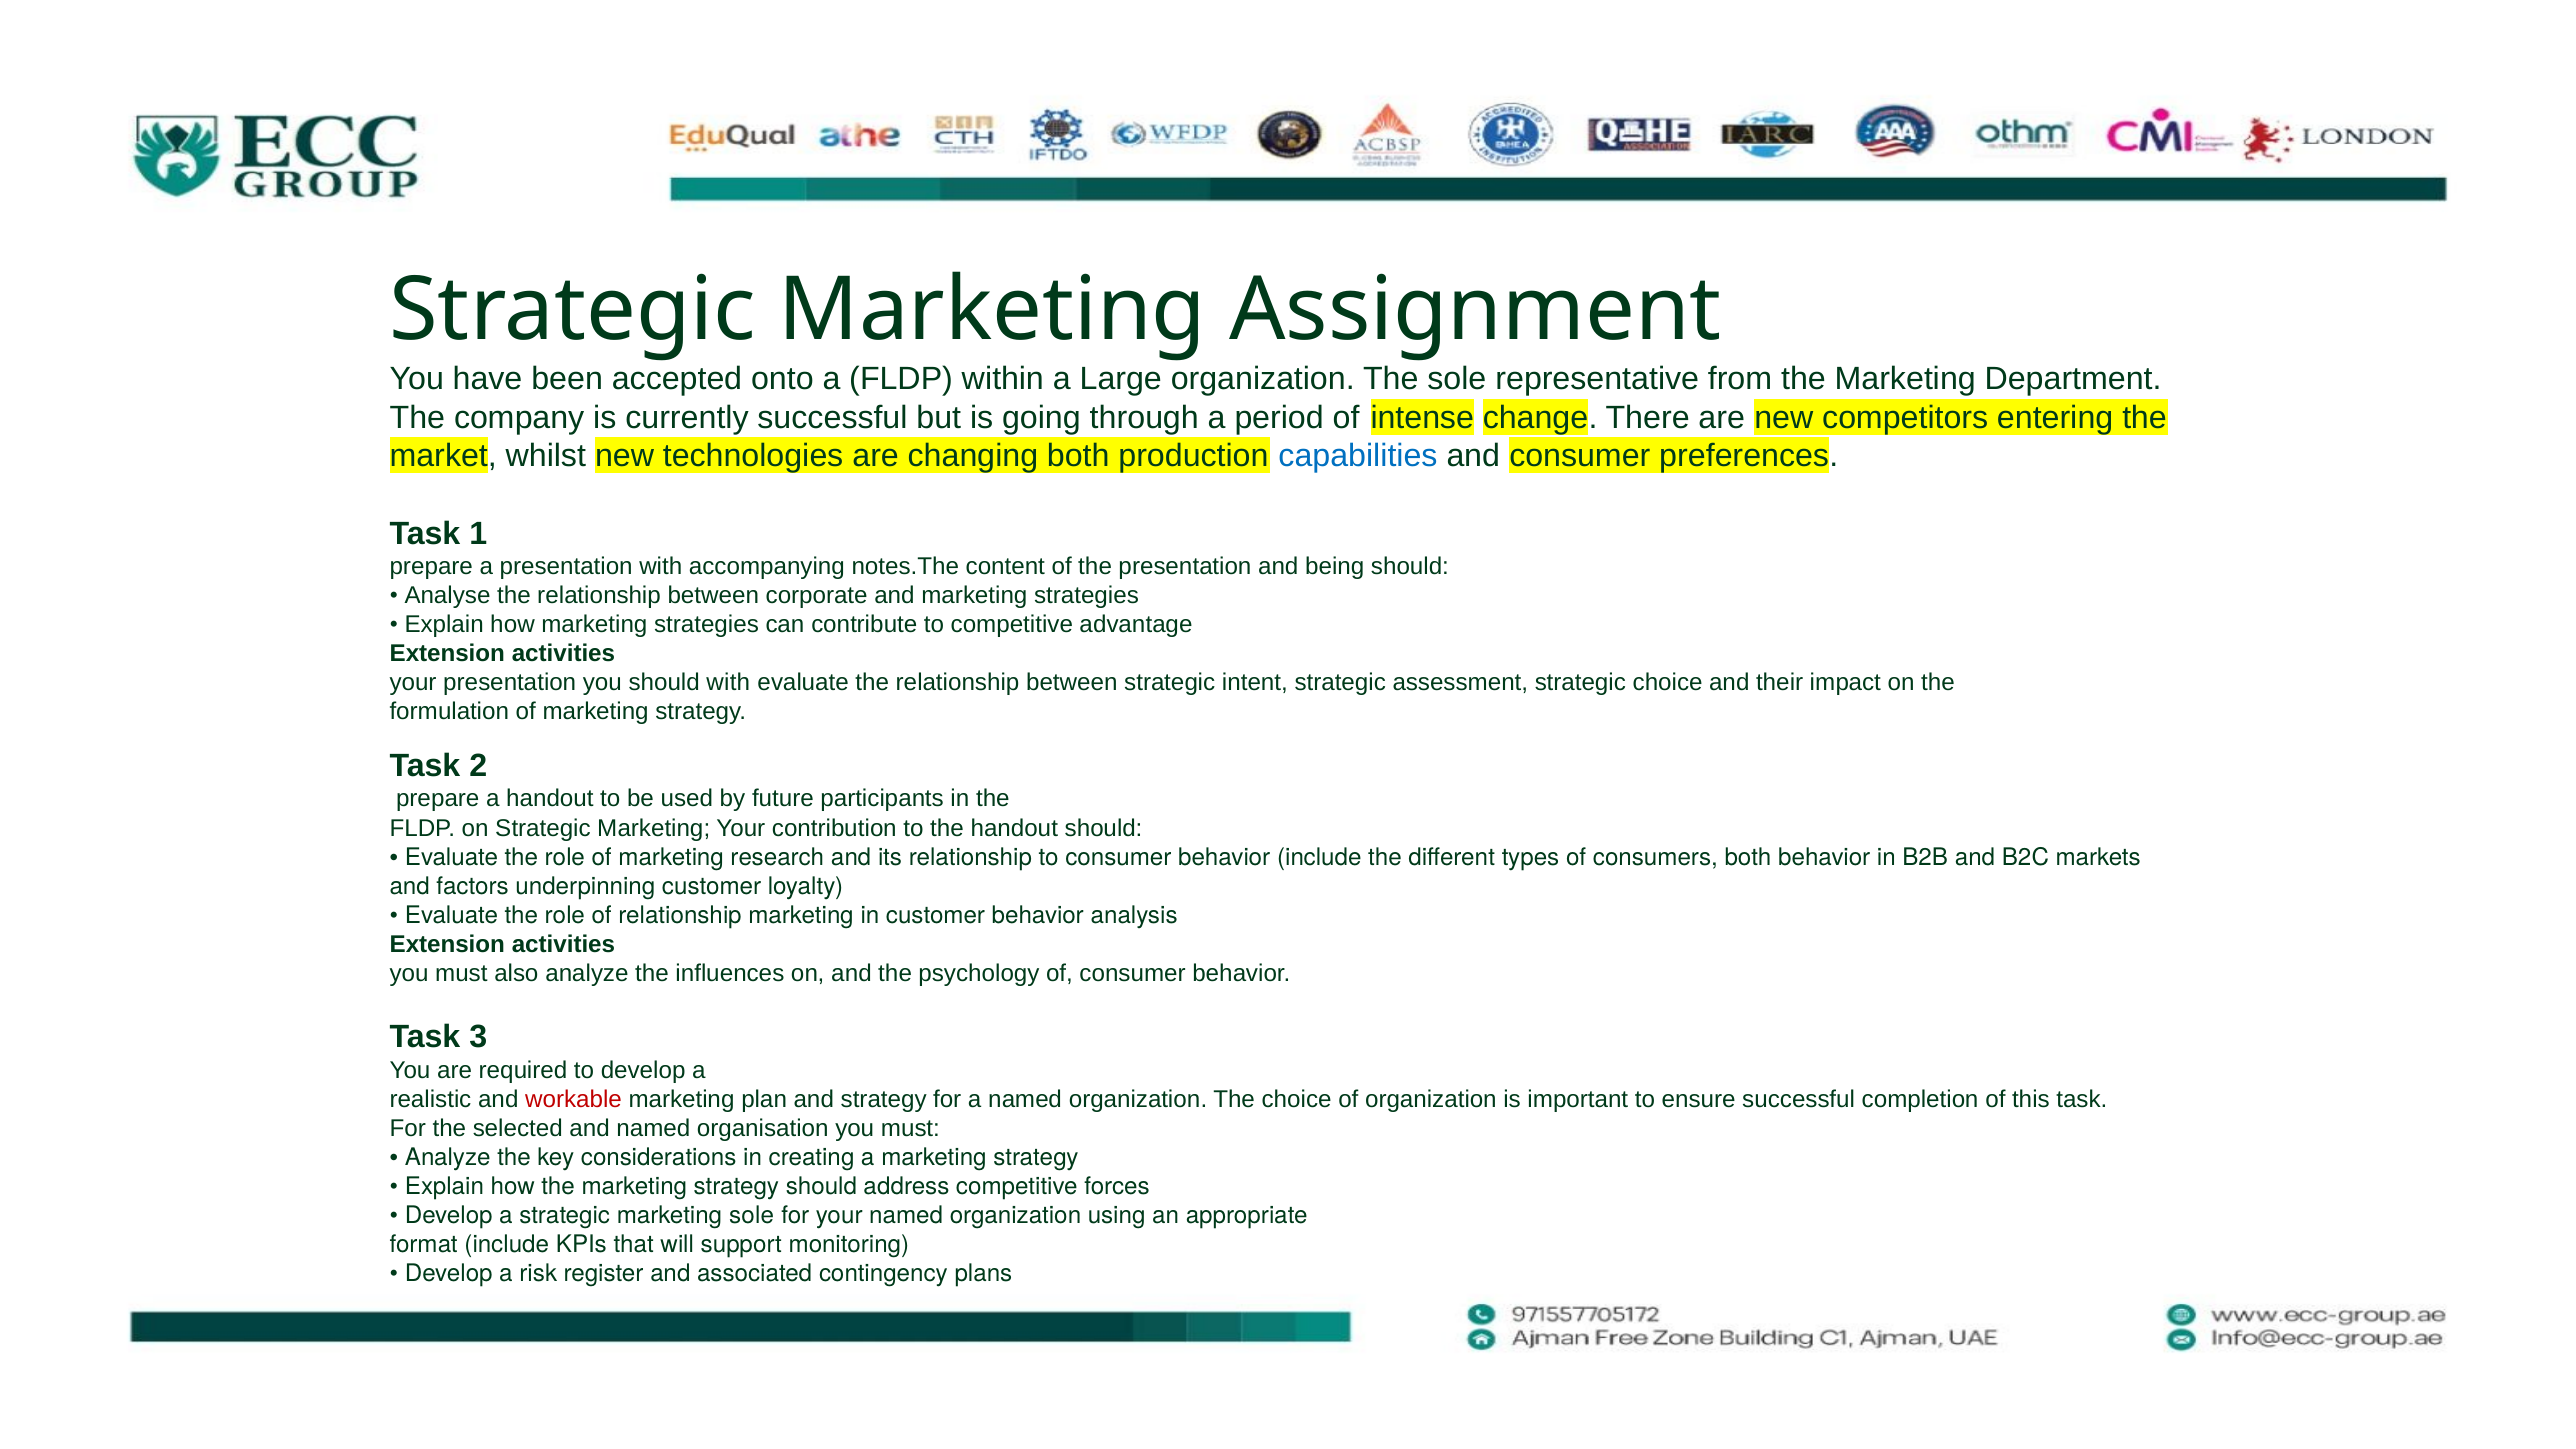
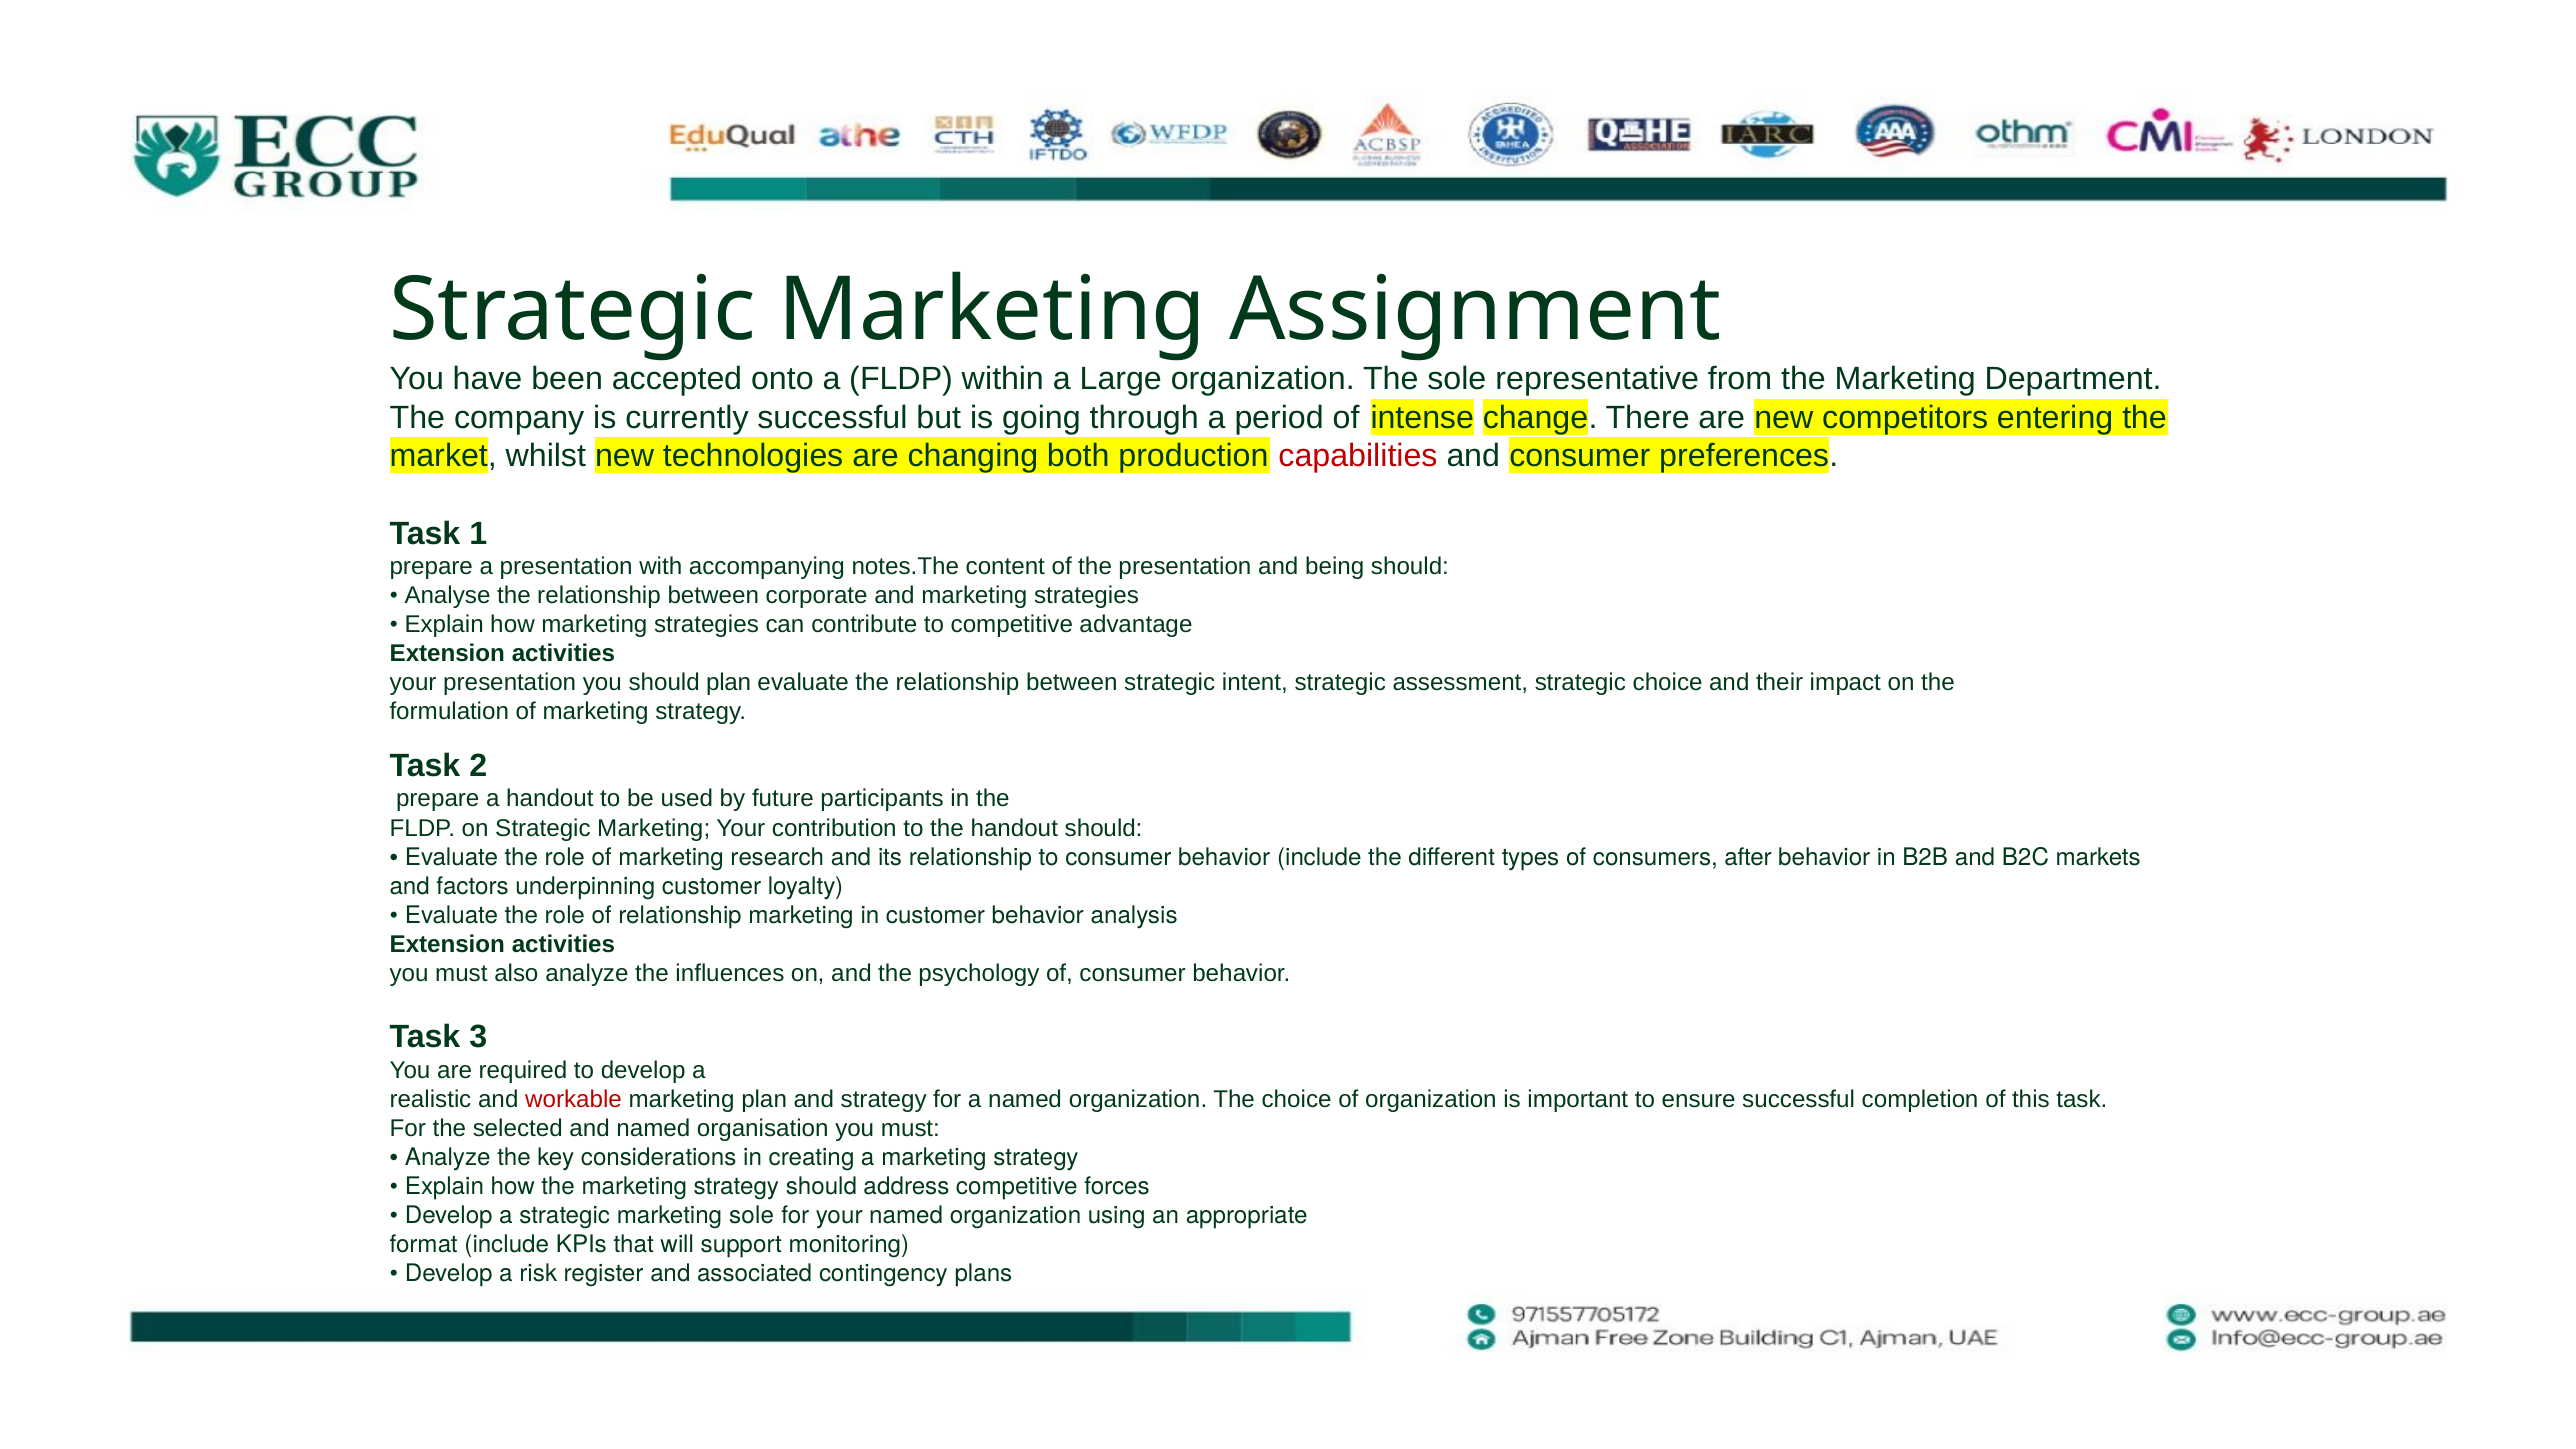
capabilities colour: blue -> red
should with: with -> plan
consumers both: both -> after
